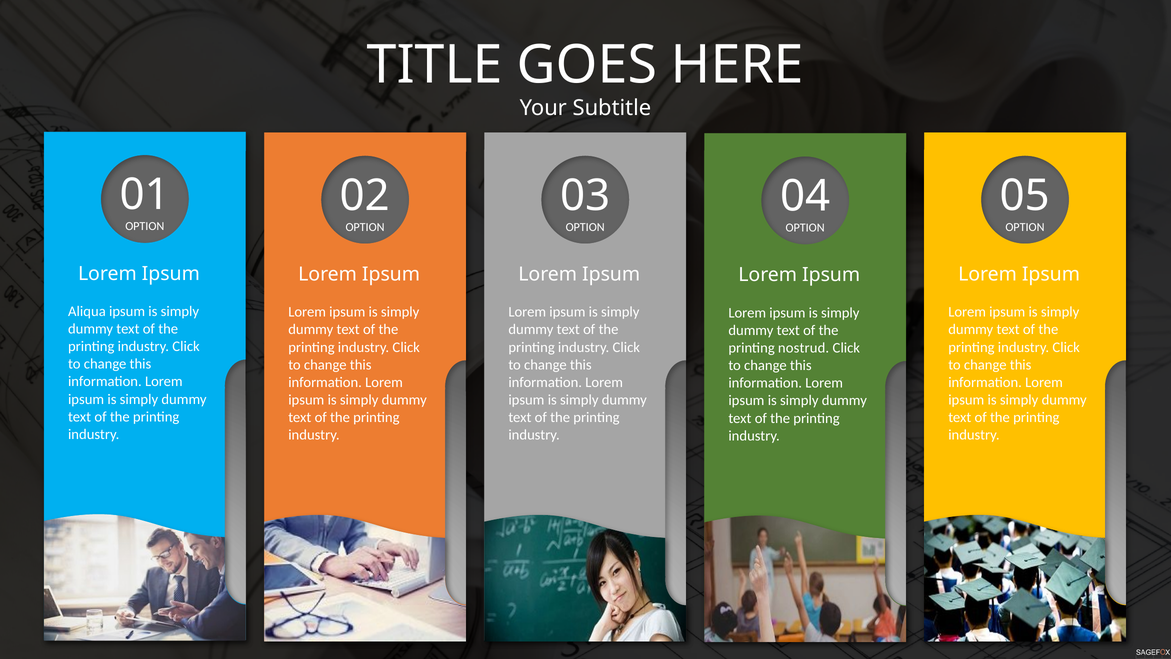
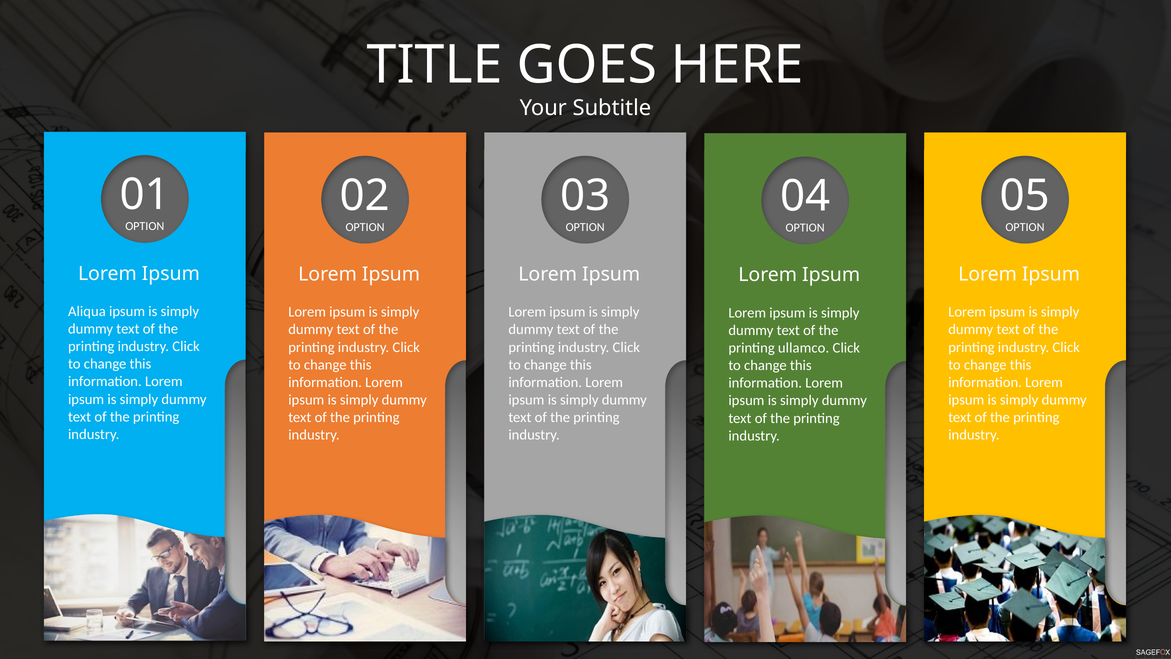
nostrud: nostrud -> ullamco
